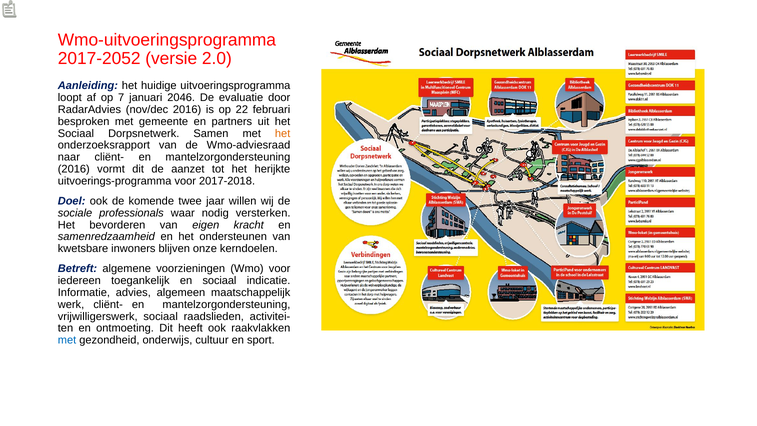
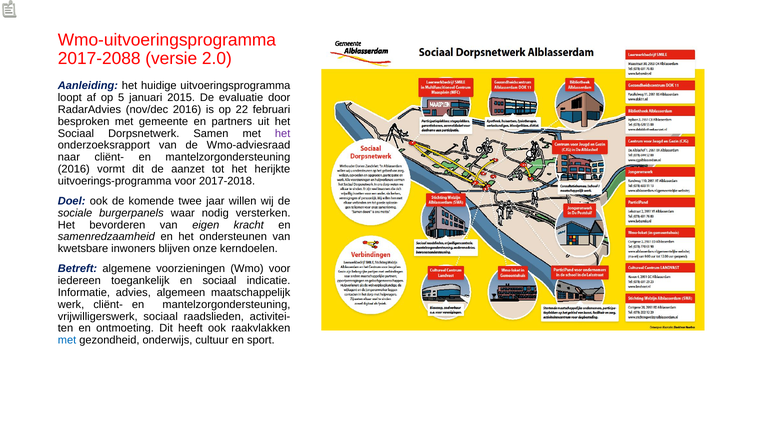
2017-2052: 2017-2052 -> 2017-2088
7: 7 -> 5
2046: 2046 -> 2015
het at (283, 133) colour: orange -> purple
professionals: professionals -> burgerpanels
